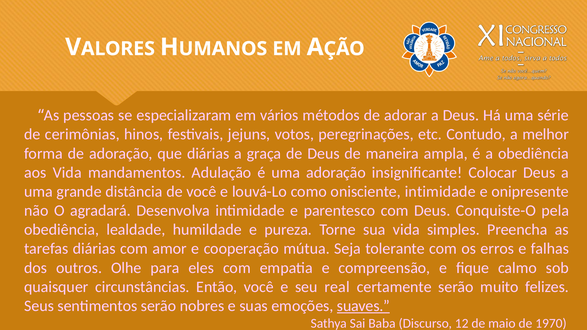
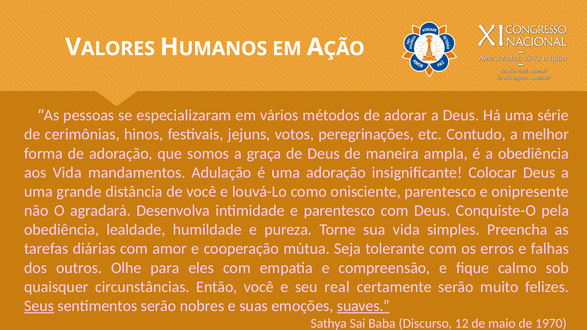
que diárias: diárias -> somos
onisciente intimidade: intimidade -> parentesco
Seus underline: none -> present
